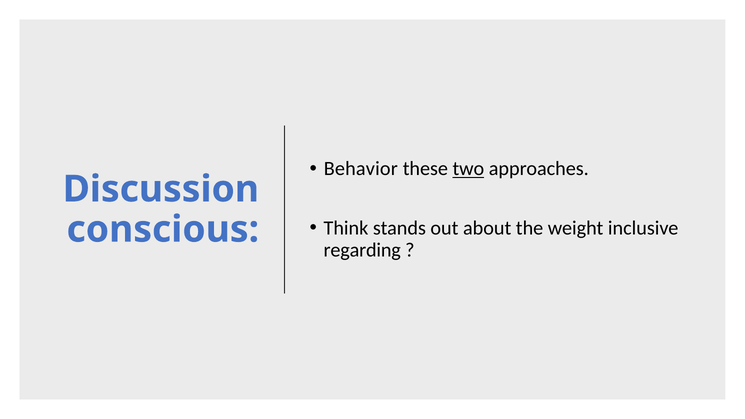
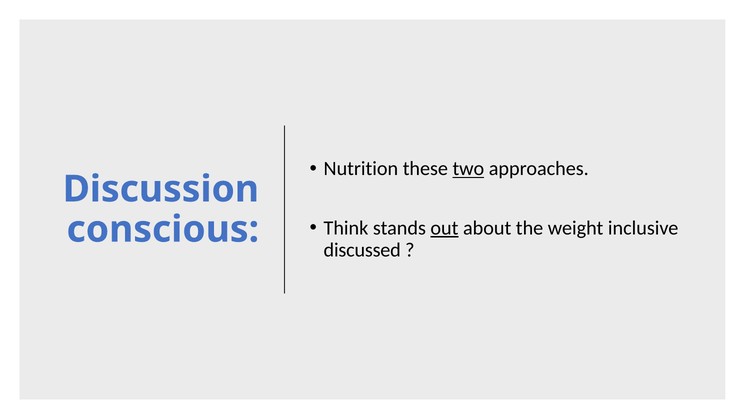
Behavior: Behavior -> Nutrition
out underline: none -> present
regarding: regarding -> discussed
